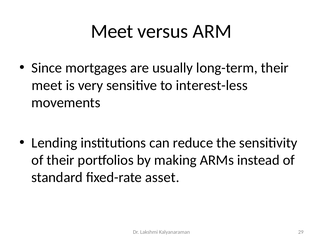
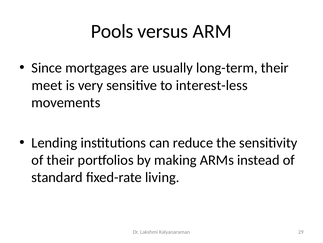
Meet at (112, 31): Meet -> Pools
asset: asset -> living
